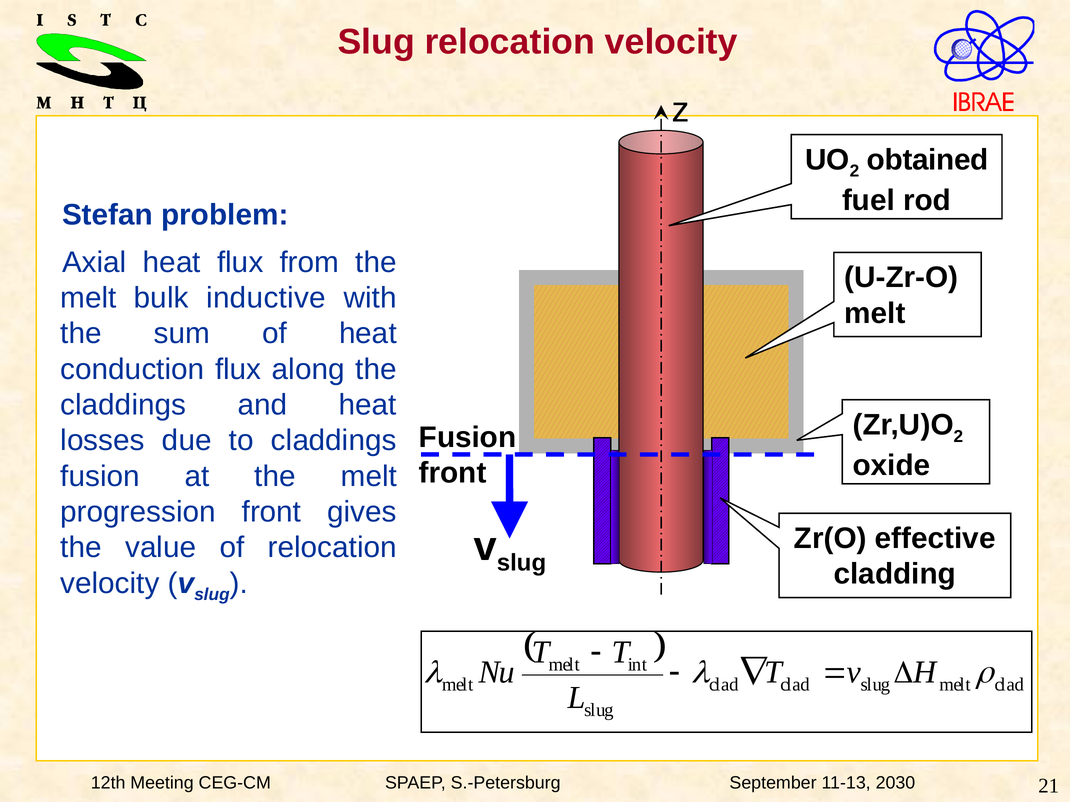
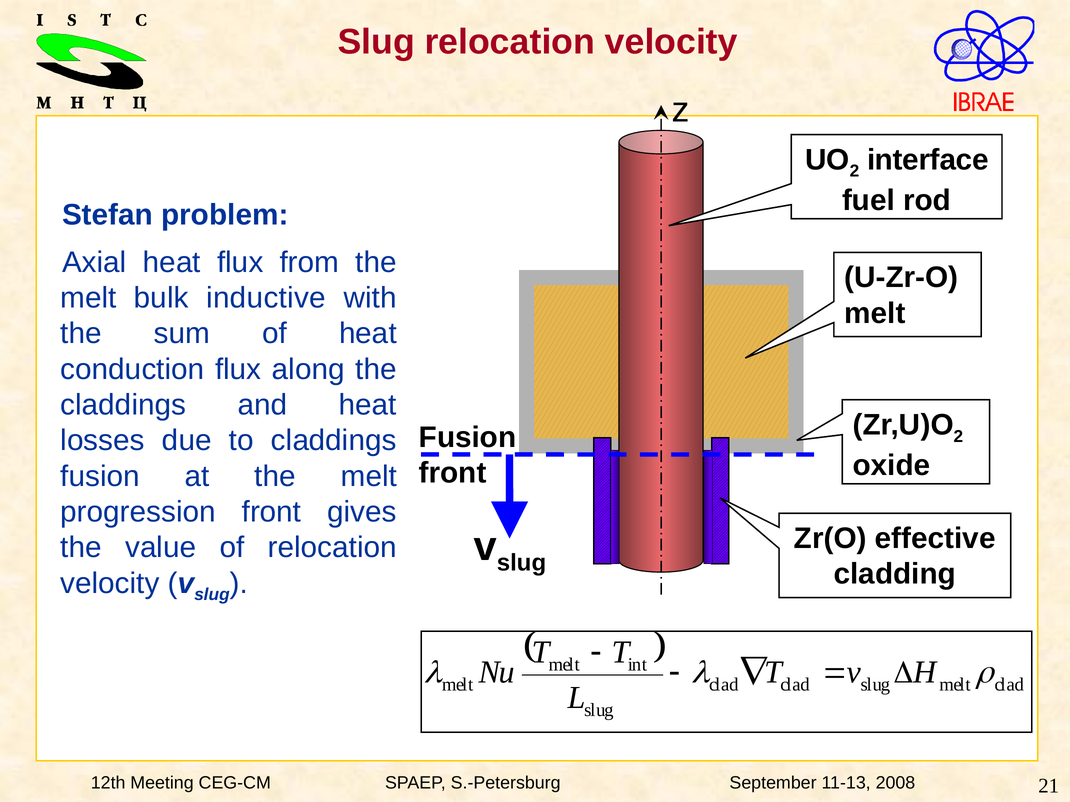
obtained: obtained -> interface
2030: 2030 -> 2008
